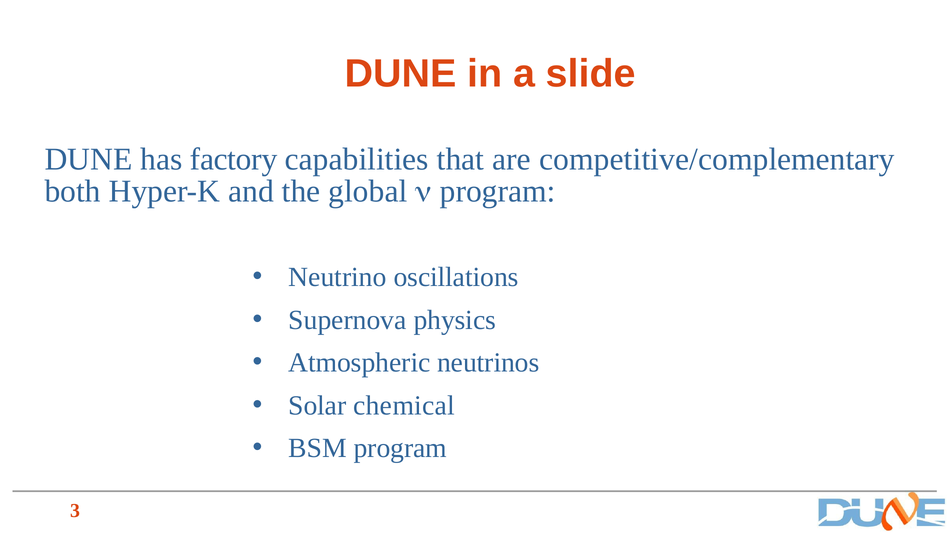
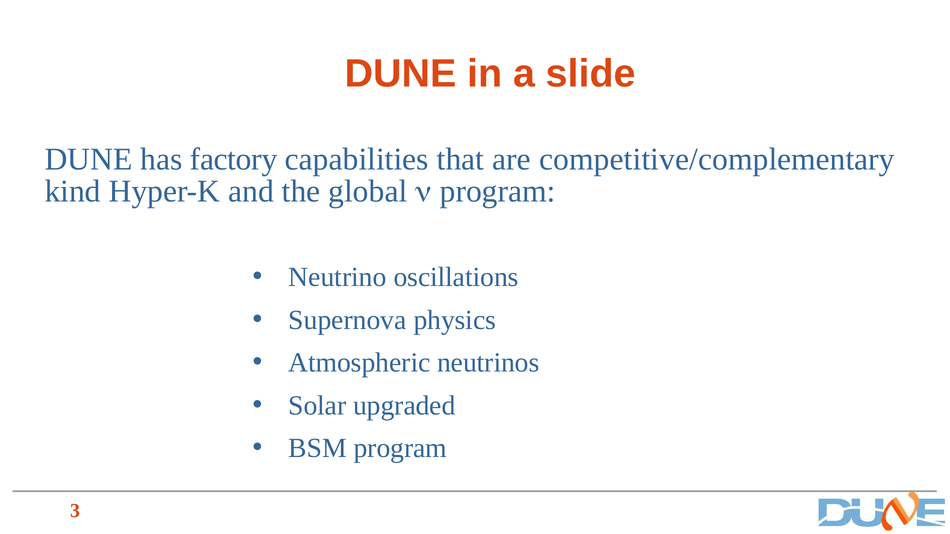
both: both -> kind
chemical: chemical -> upgraded
